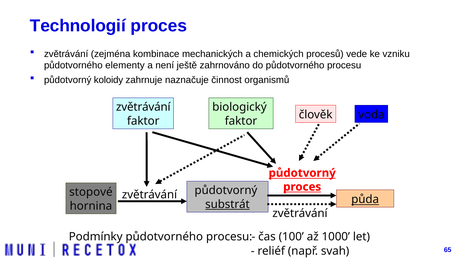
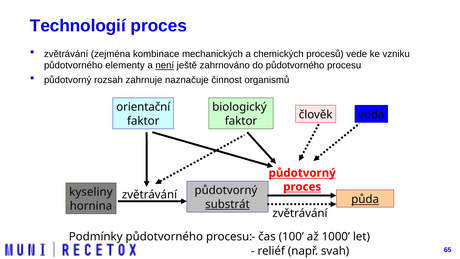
není underline: none -> present
koloidy: koloidy -> rozsah
zvětrávání at (143, 107): zvětrávání -> orientační
stopové: stopové -> kyseliny
